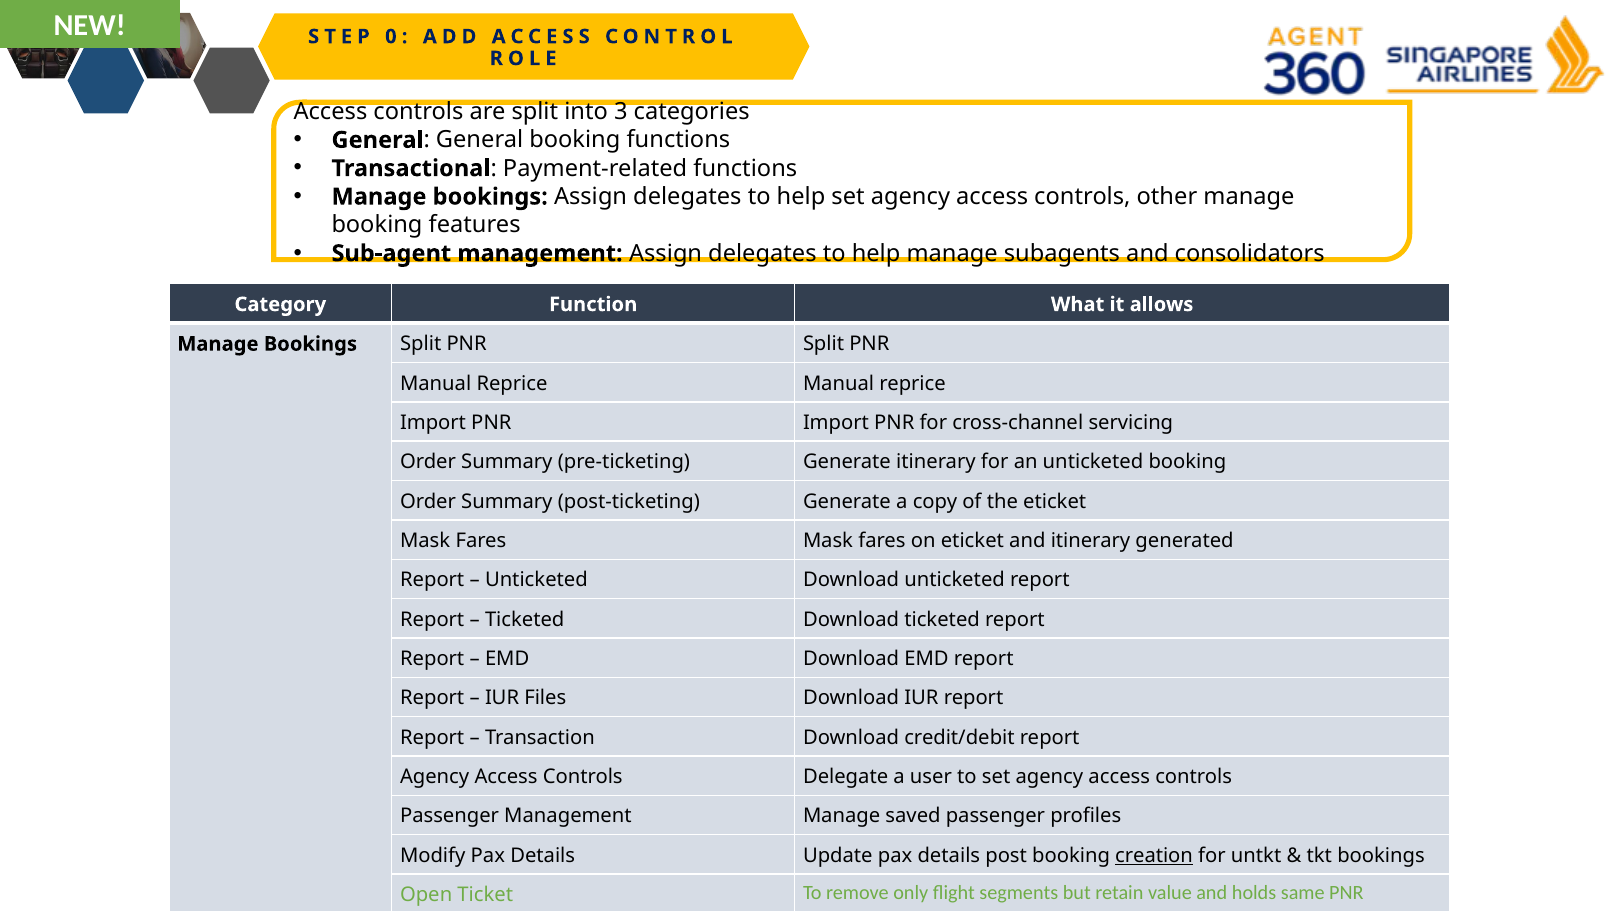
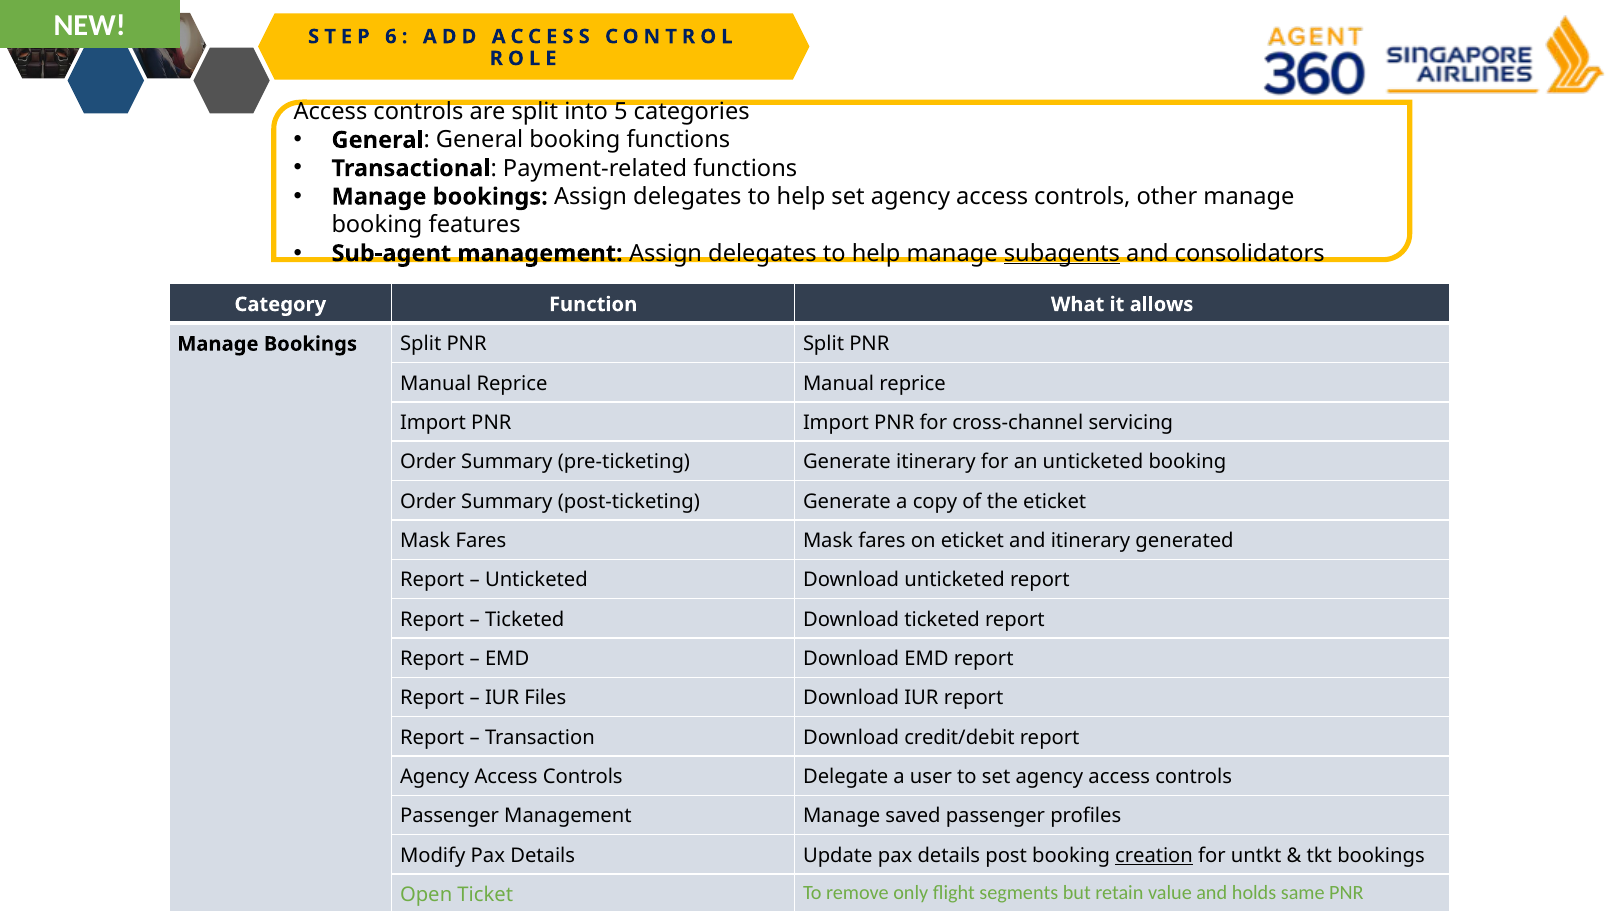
0: 0 -> 6
3: 3 -> 5
subagents underline: none -> present
